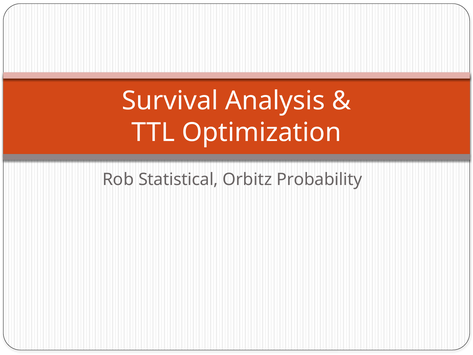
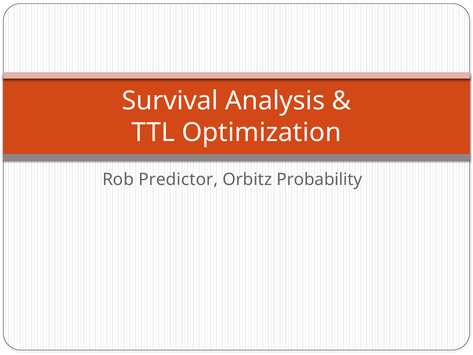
Statistical: Statistical -> Predictor
